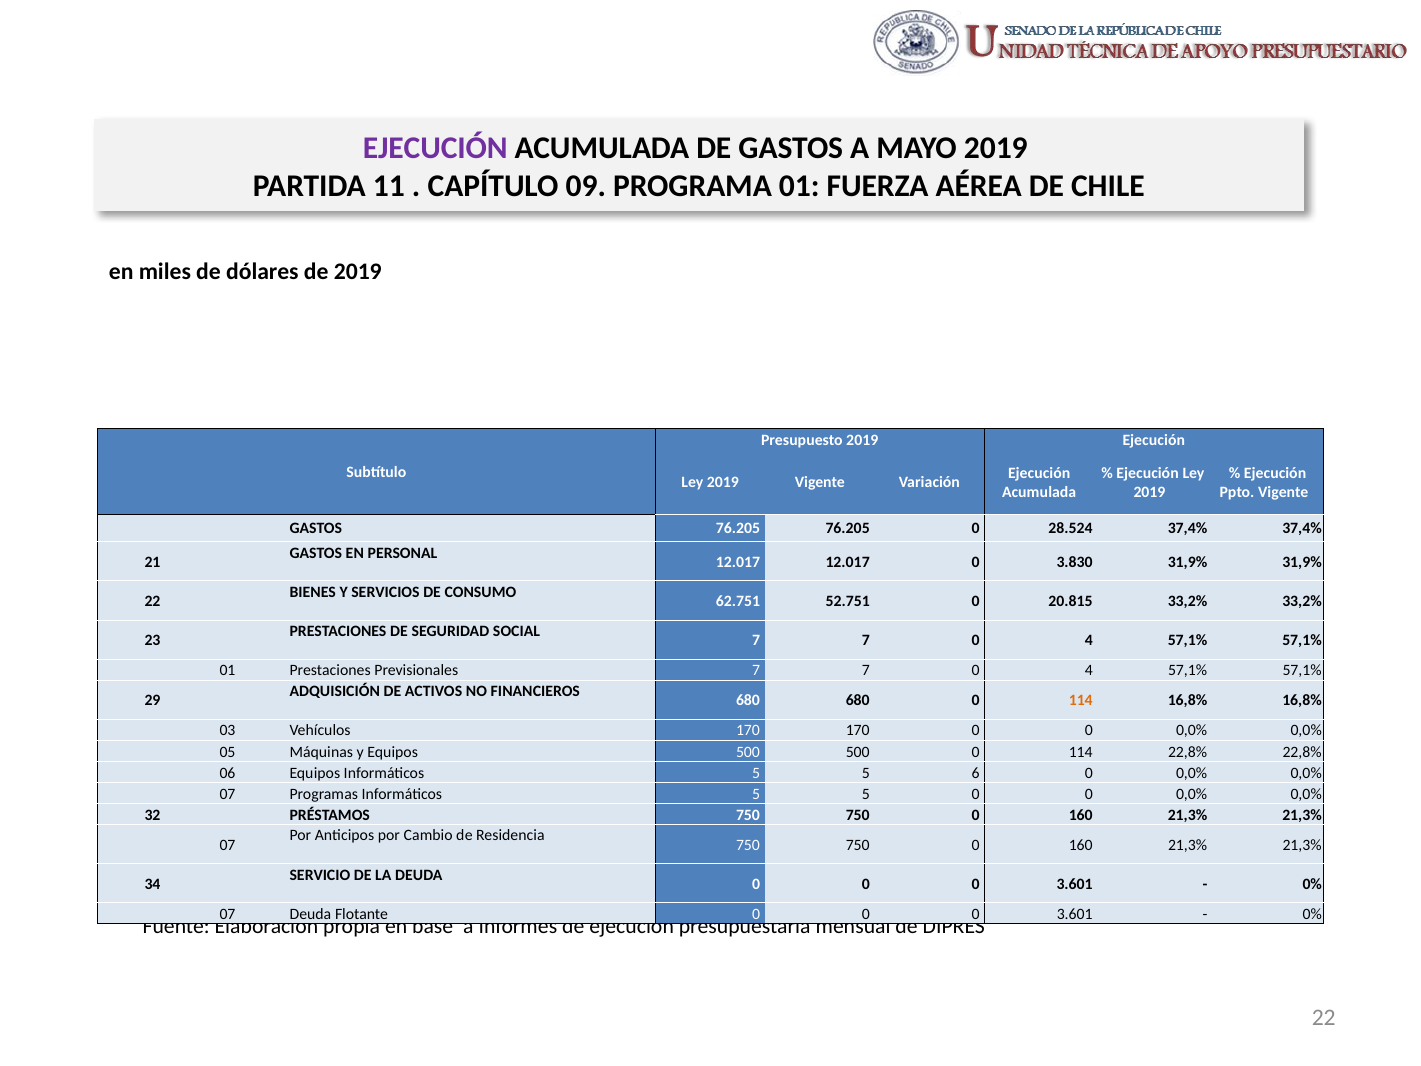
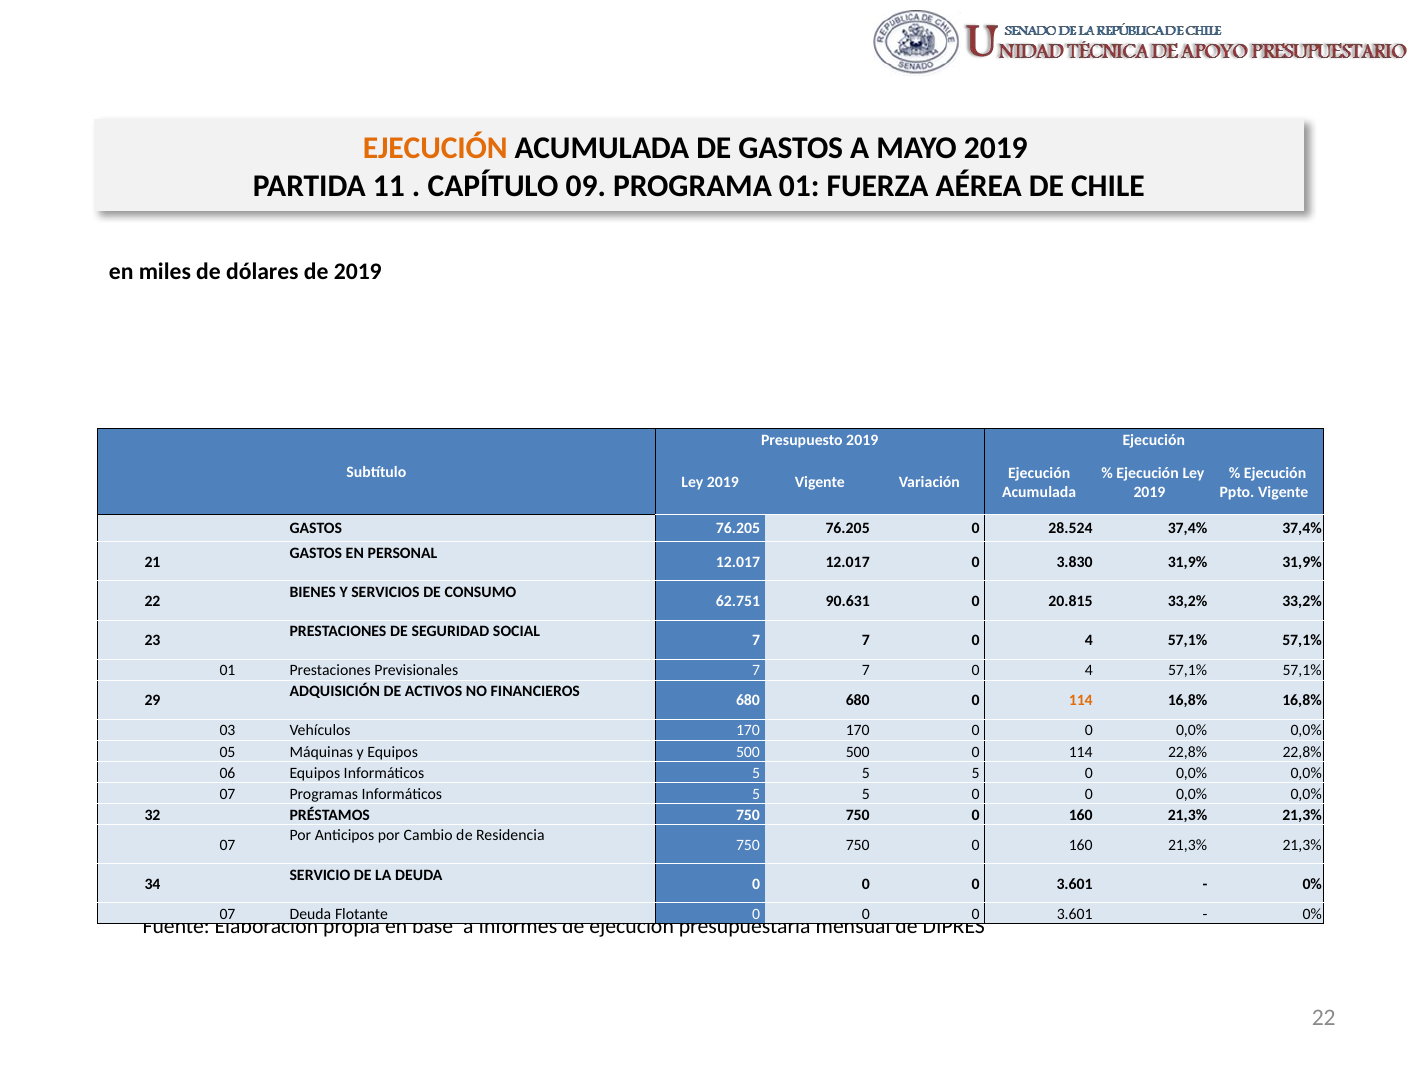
EJECUCIÓN at (435, 148) colour: purple -> orange
52.751: 52.751 -> 90.631
5 5 6: 6 -> 5
